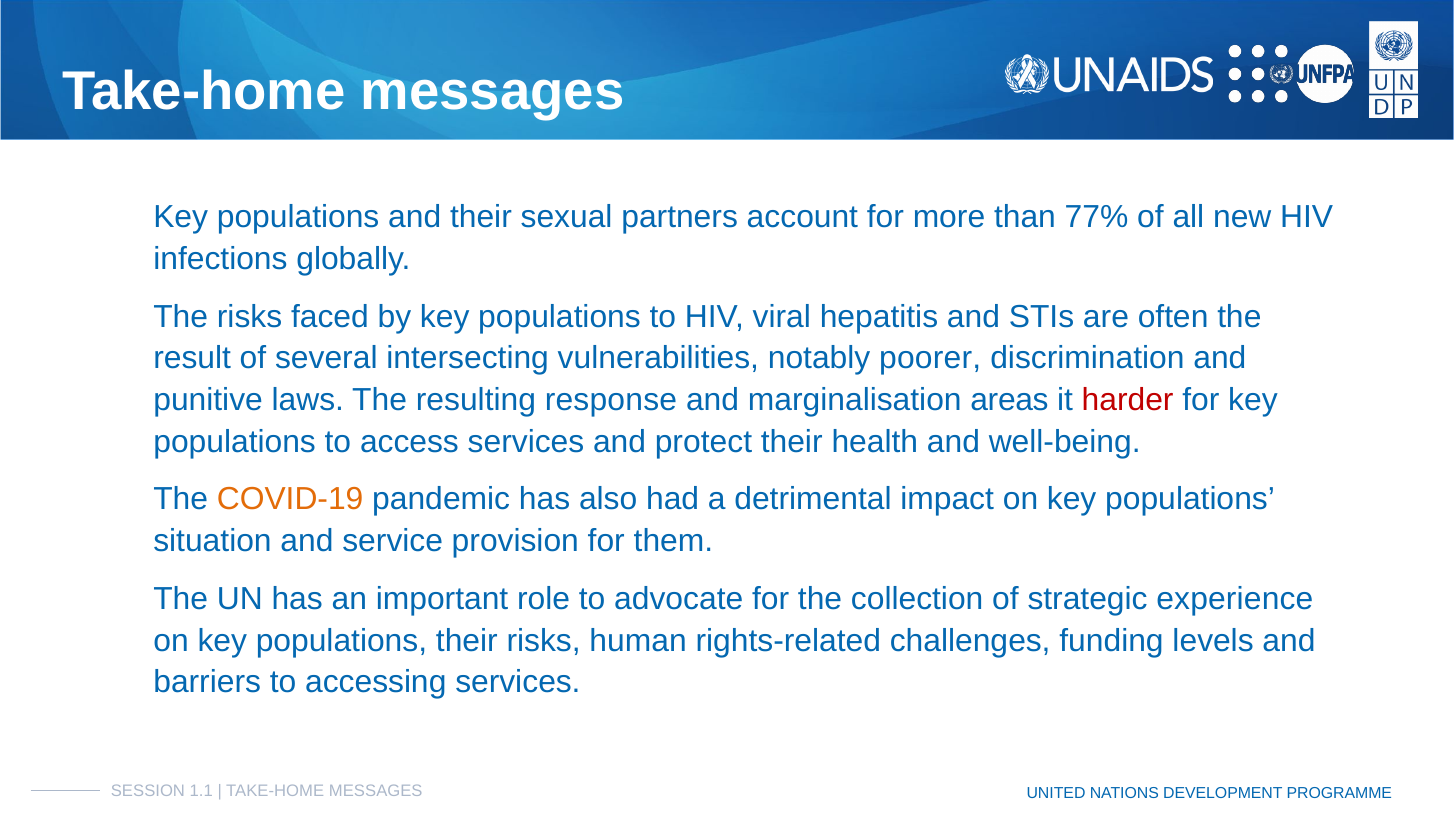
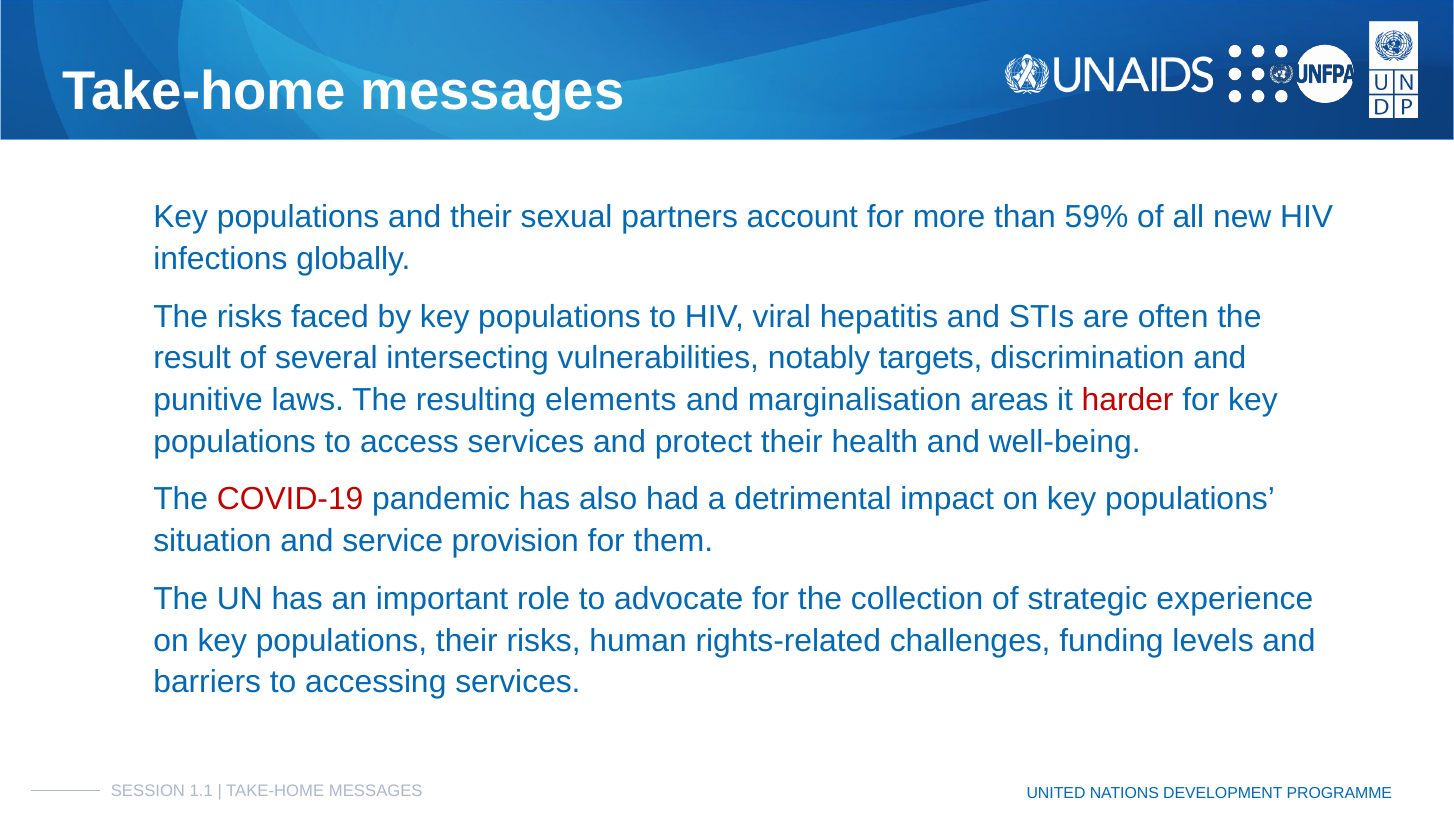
77%: 77% -> 59%
poorer: poorer -> targets
response: response -> elements
COVID-19 colour: orange -> red
